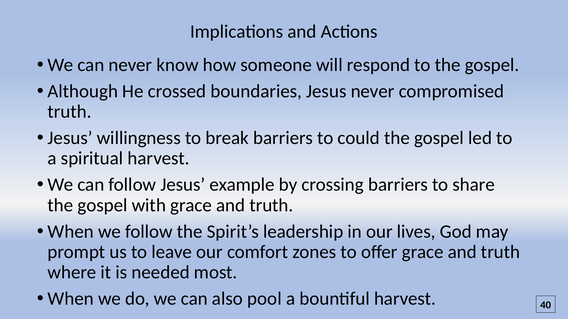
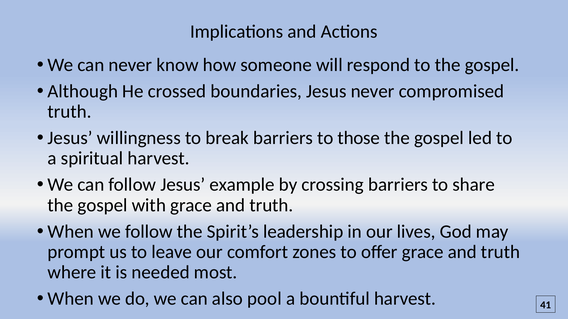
could: could -> those
40: 40 -> 41
